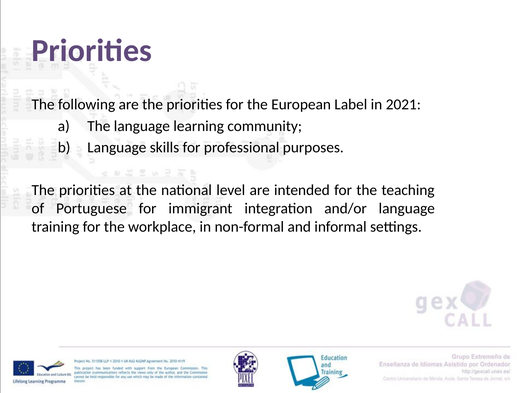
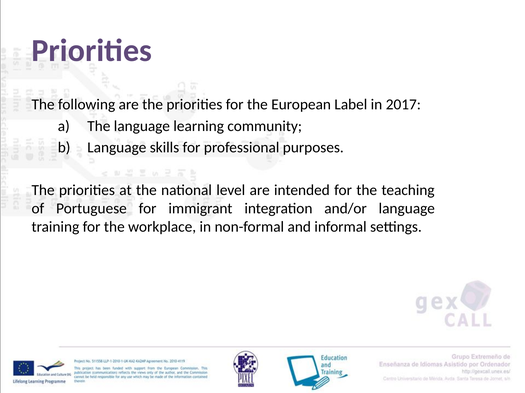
2021: 2021 -> 2017
